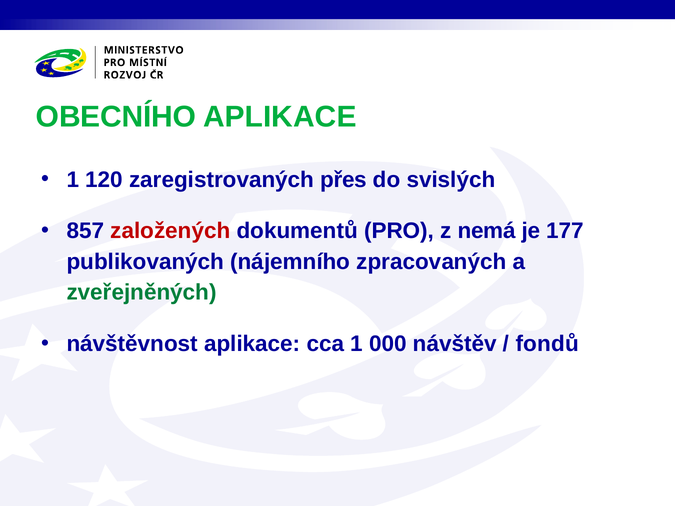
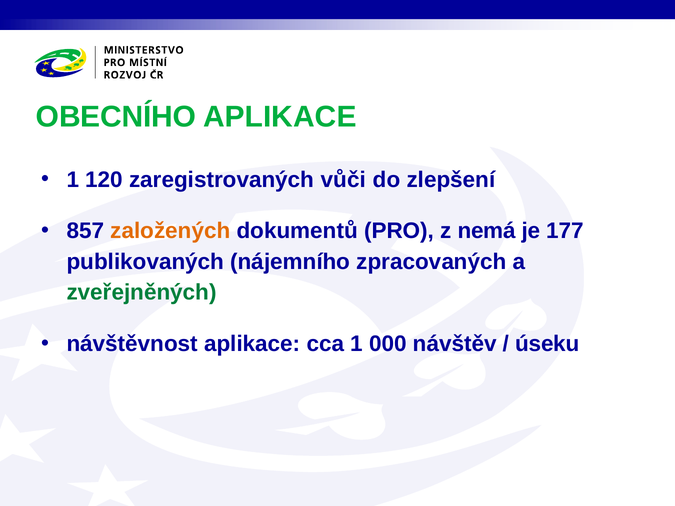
přes: přes -> vůči
svislých: svislých -> zlepšení
založených colour: red -> orange
fondů: fondů -> úseku
